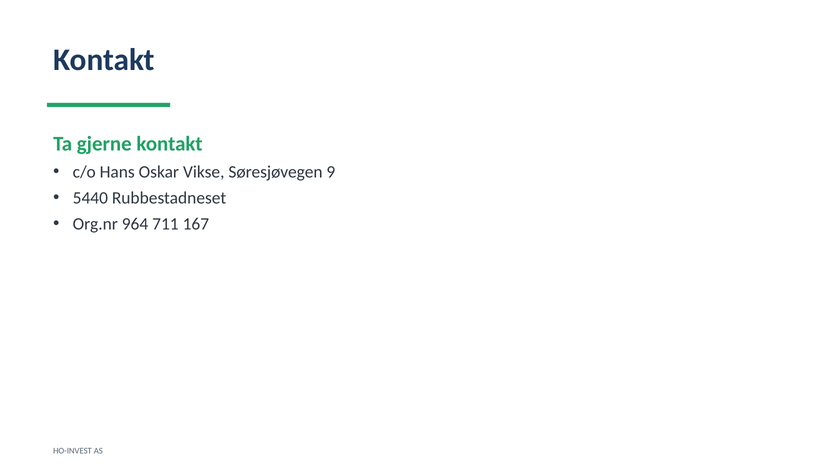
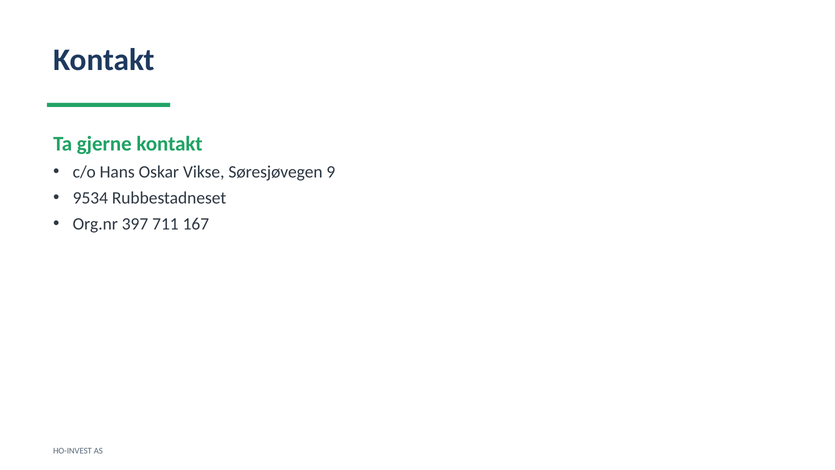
5440: 5440 -> 9534
964: 964 -> 397
